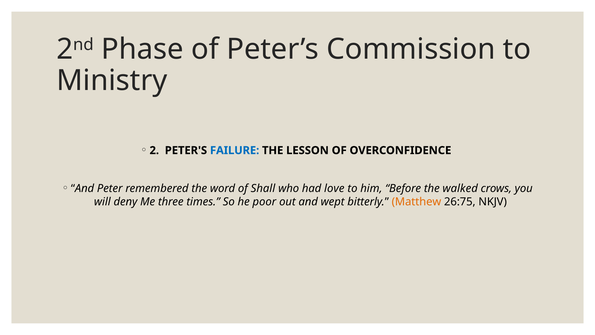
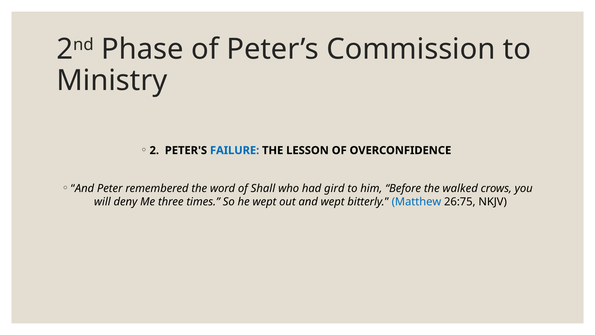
love: love -> gird
he poor: poor -> wept
Matthew colour: orange -> blue
